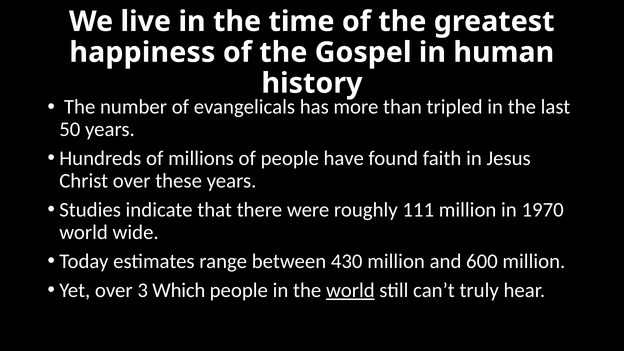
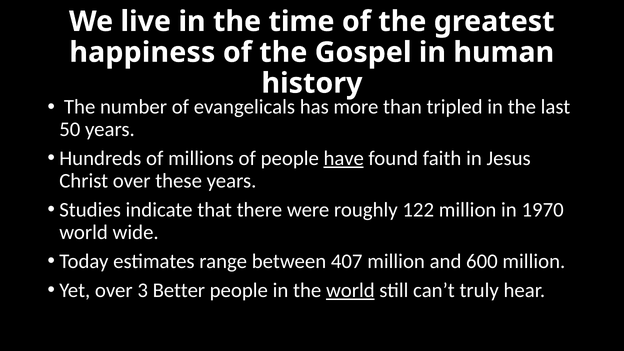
have underline: none -> present
111: 111 -> 122
430: 430 -> 407
Which: Which -> Better
